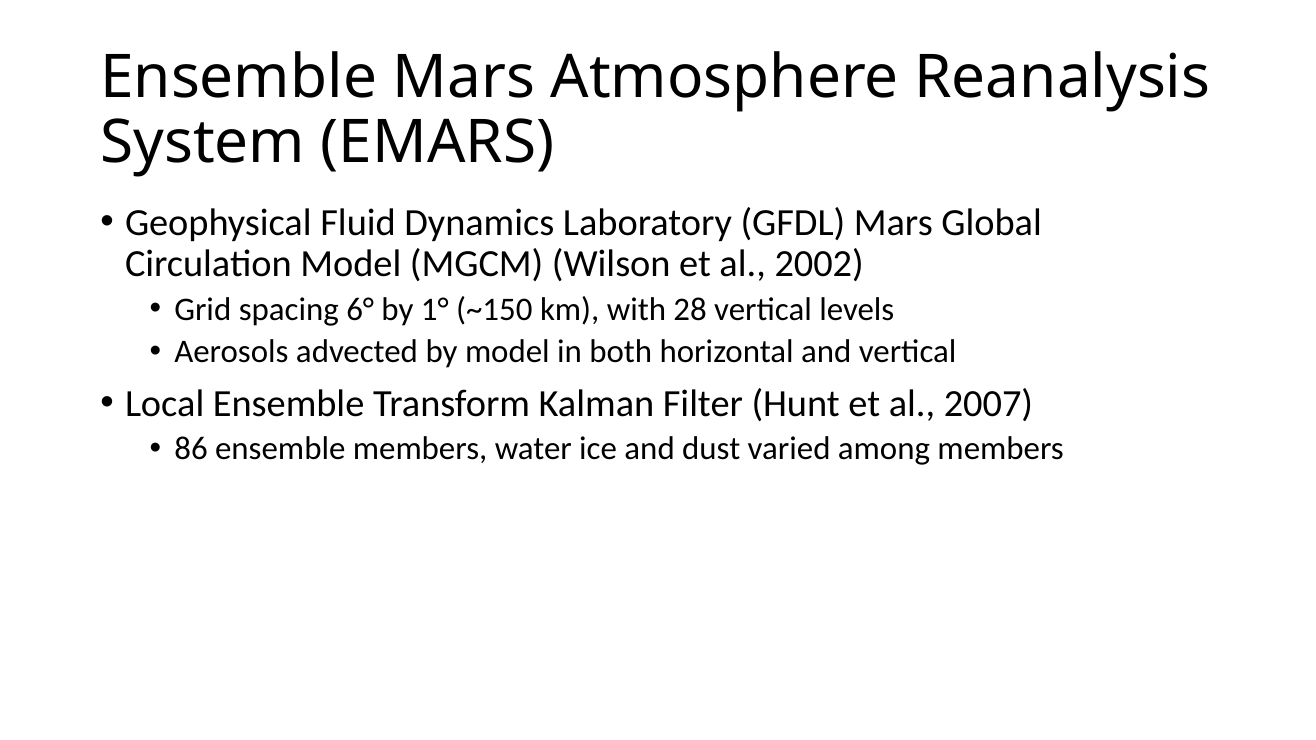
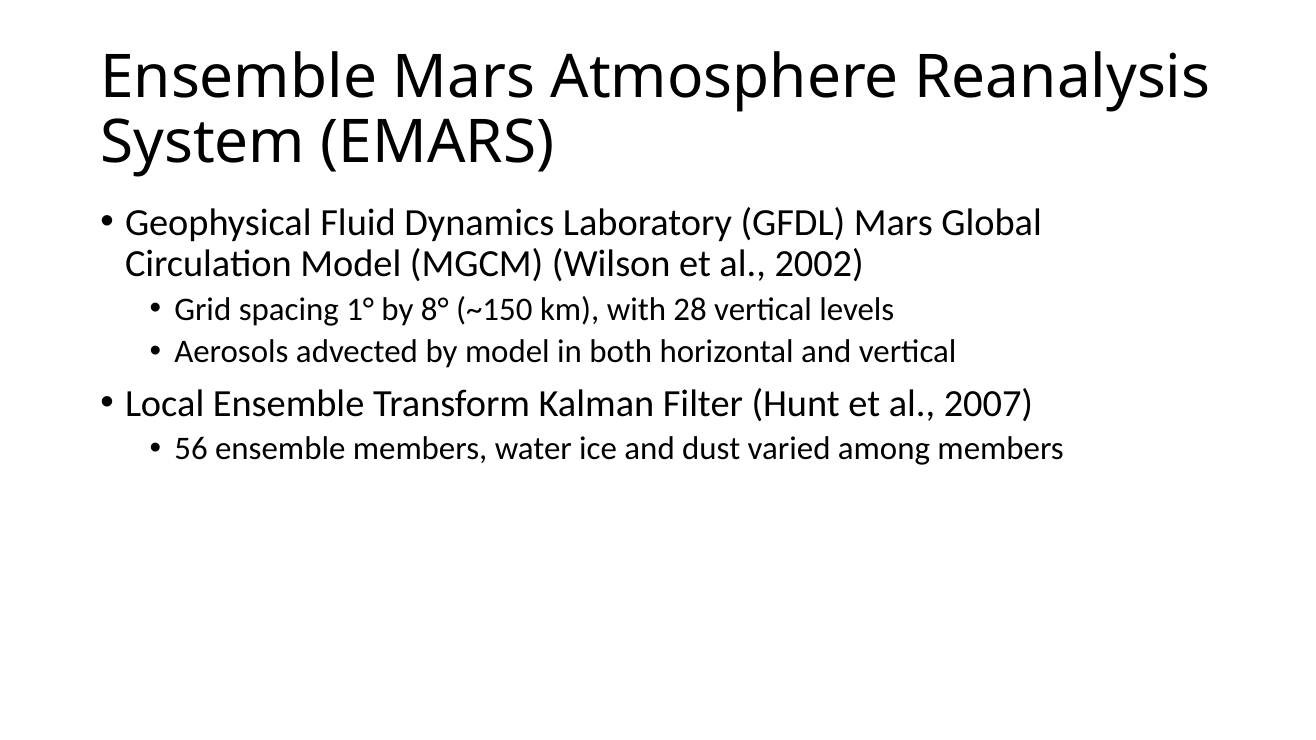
6°: 6° -> 1°
1°: 1° -> 8°
86: 86 -> 56
